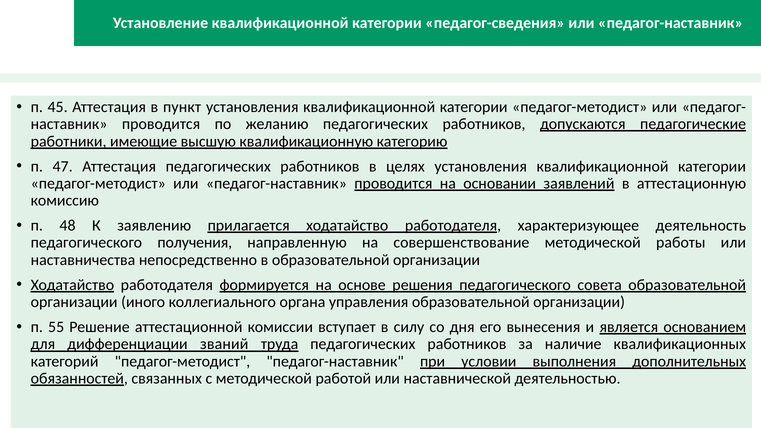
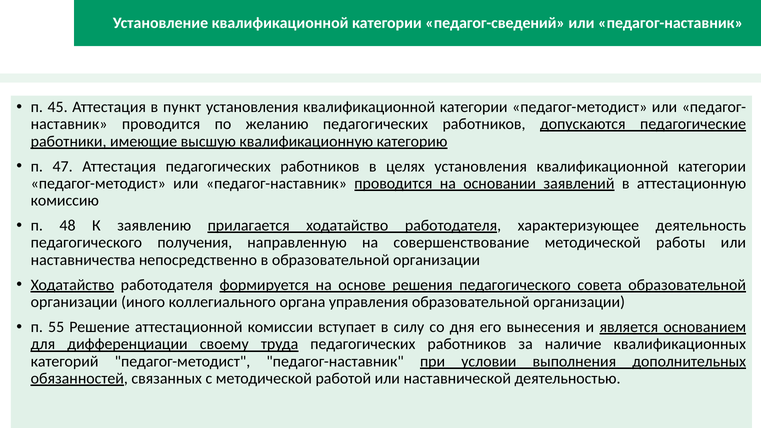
педагог-сведения: педагог-сведения -> педагог-сведений
званий: званий -> своему
